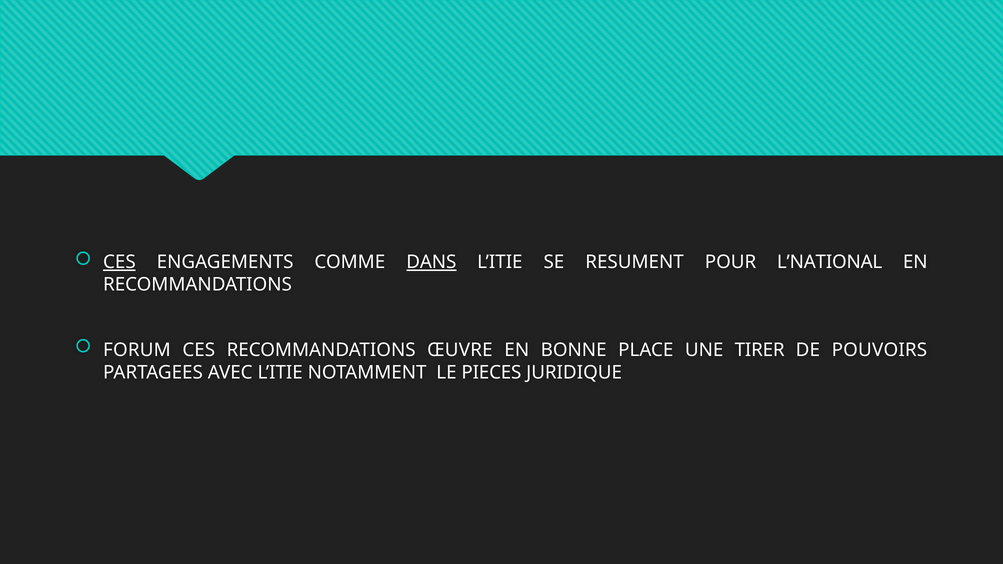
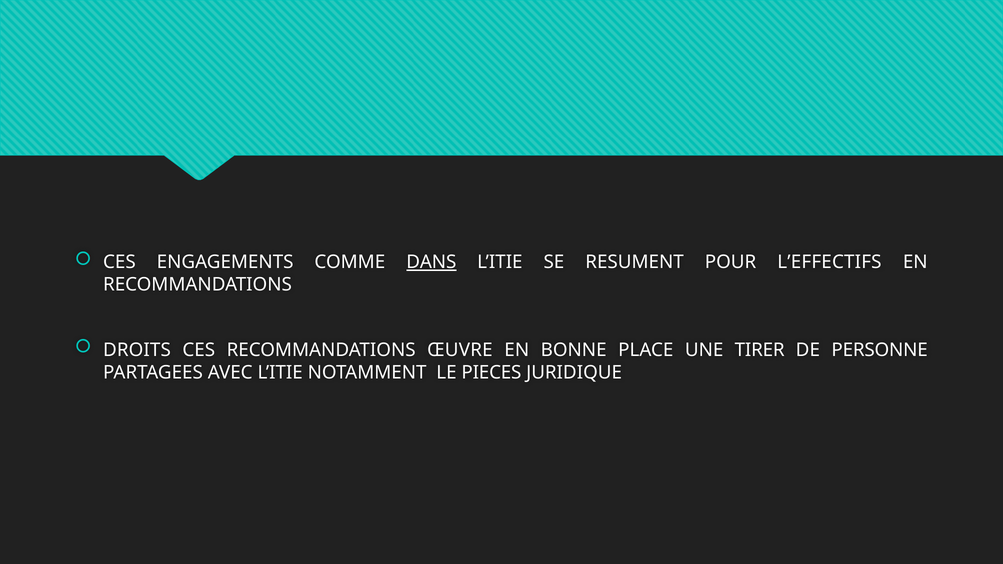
CES at (119, 262) underline: present -> none
L’NATIONAL: L’NATIONAL -> L’EFFECTIFS
FORUM: FORUM -> DROITS
POUVOIRS: POUVOIRS -> PERSONNE
